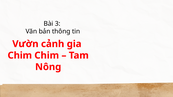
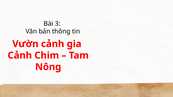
Chim at (20, 56): Chim -> Cảnh
